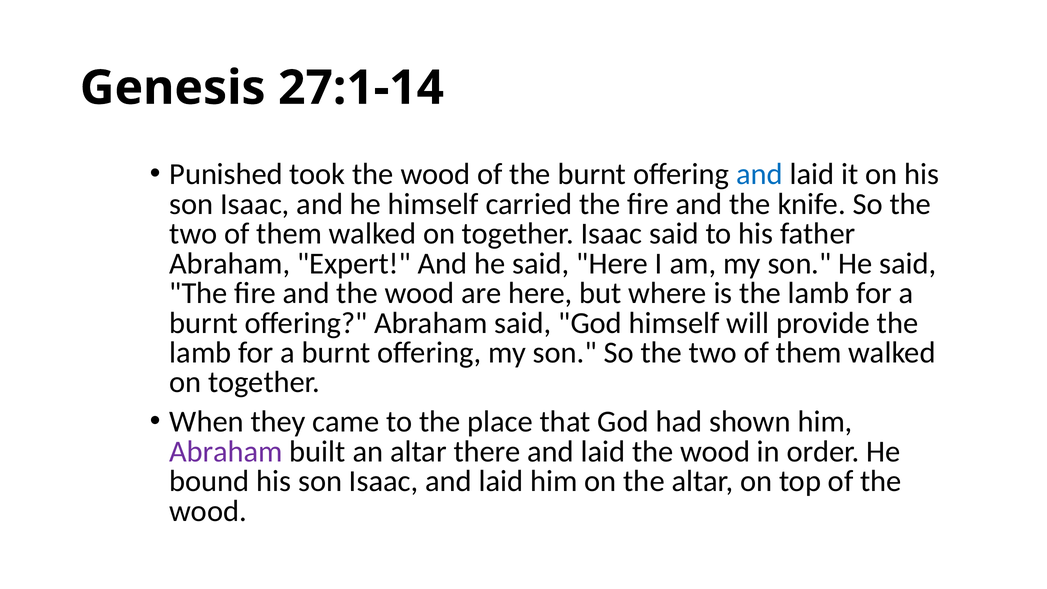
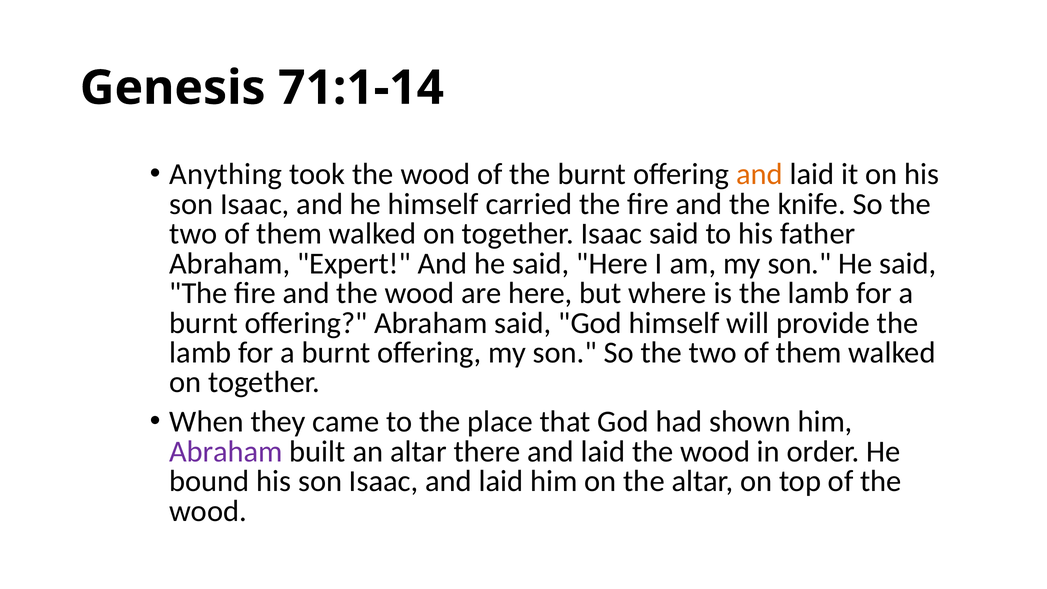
27:1-14: 27:1-14 -> 71:1-14
Punished: Punished -> Anything
and at (759, 174) colour: blue -> orange
